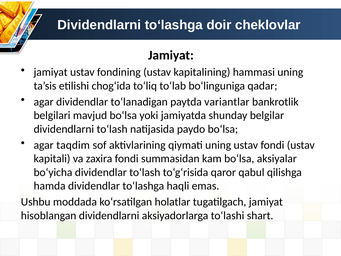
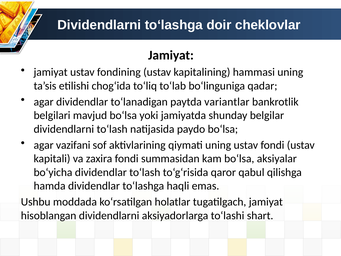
taqdim: taqdim -> vazifani
